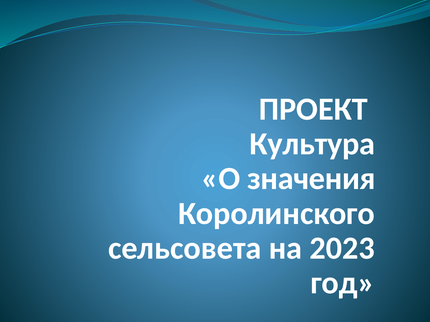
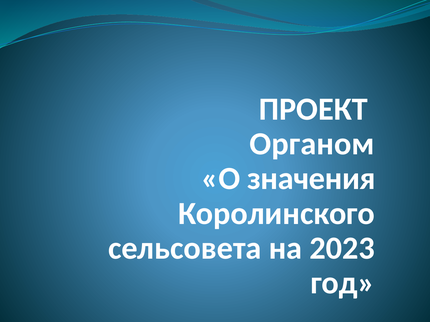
Культура: Культура -> Органом
